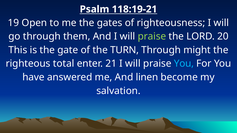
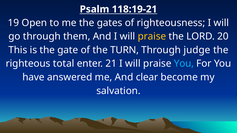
praise at (152, 36) colour: light green -> yellow
might: might -> judge
linen: linen -> clear
